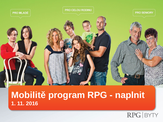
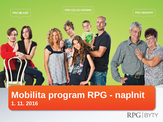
Mobilitě: Mobilitě -> Mobilita
